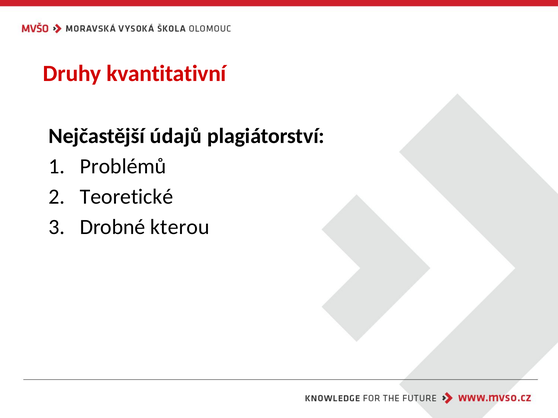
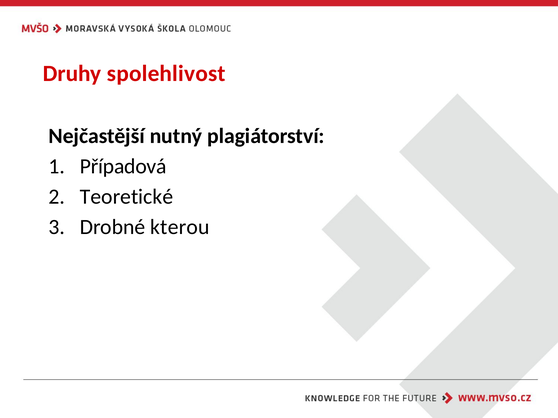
kvantitativní: kvantitativní -> spolehlivost
údajů: údajů -> nutný
Problémů: Problémů -> Případová
